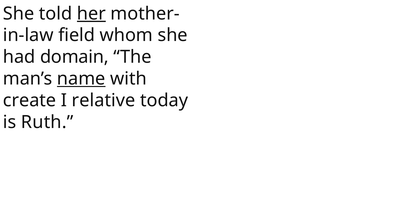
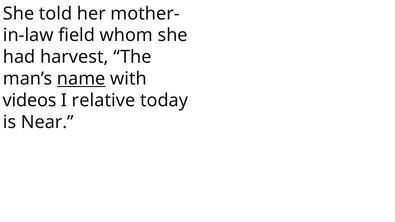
her underline: present -> none
domain: domain -> harvest
create: create -> videos
Ruth: Ruth -> Near
